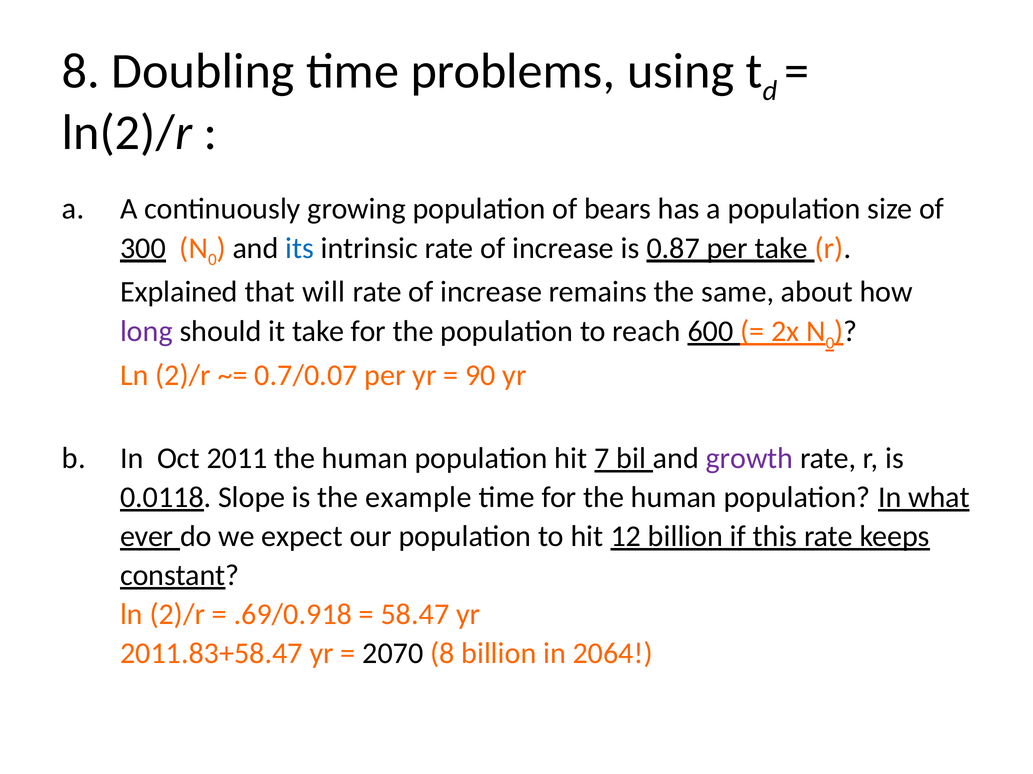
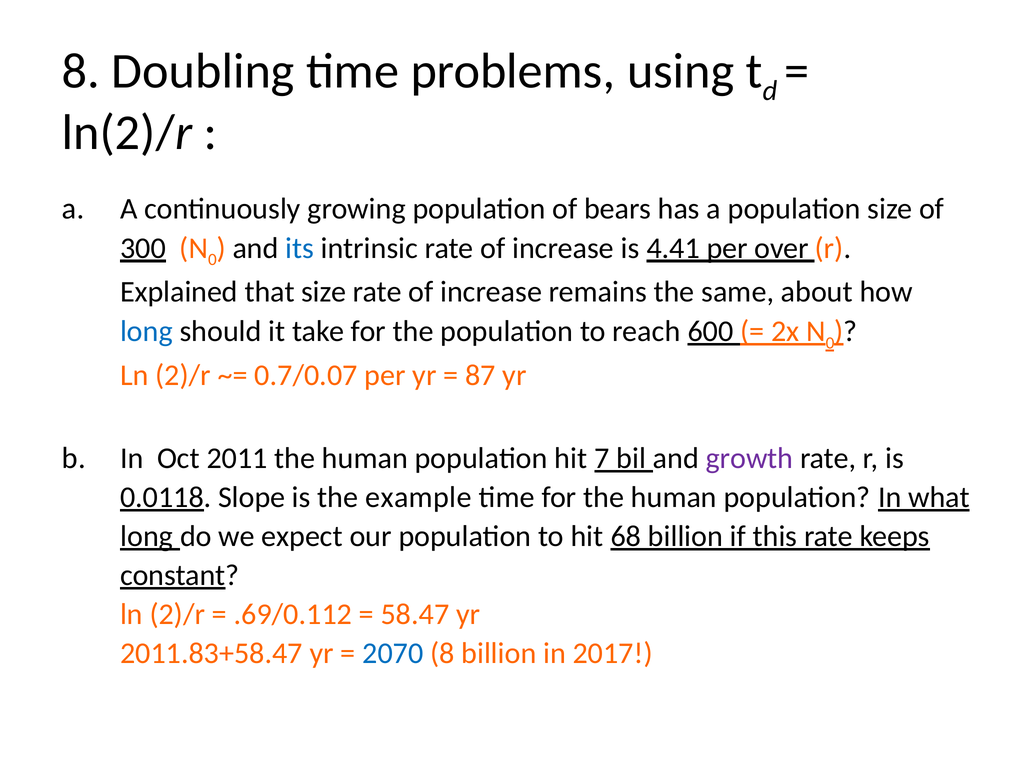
0.87: 0.87 -> 4.41
per take: take -> over
that will: will -> size
long at (146, 332) colour: purple -> blue
90: 90 -> 87
ever at (147, 537): ever -> long
12: 12 -> 68
.69/0.918: .69/0.918 -> .69/0.112
2070 colour: black -> blue
2064: 2064 -> 2017
